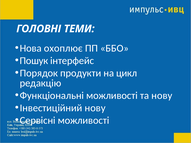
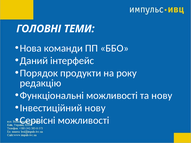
охоплює: охоплює -> команди
Пошук: Пошук -> Даний
цикл: цикл -> року
